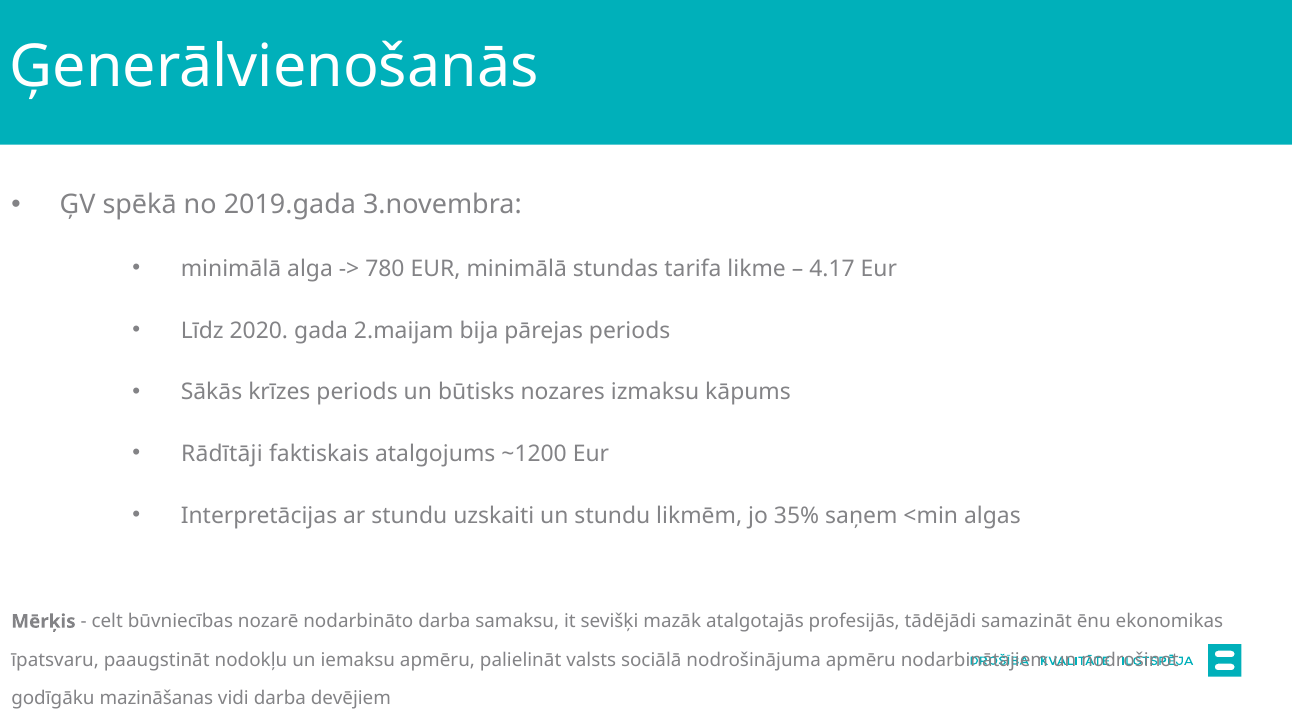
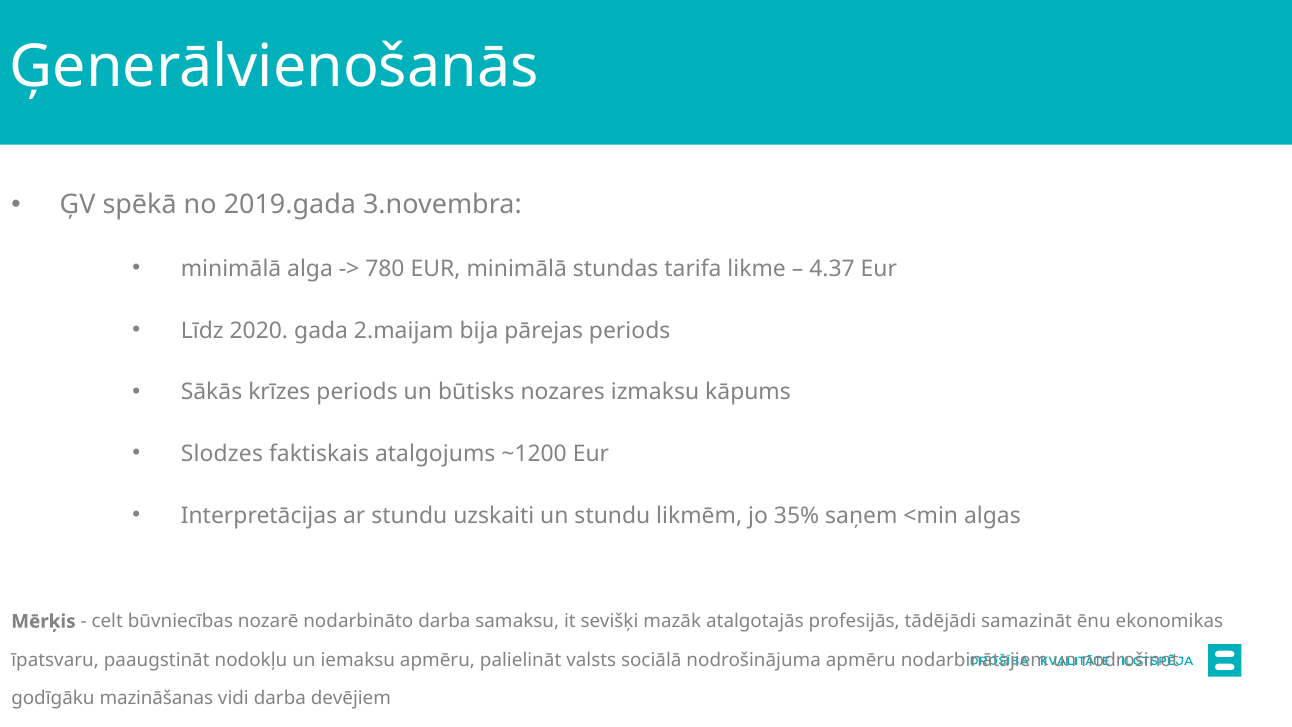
4.17: 4.17 -> 4.37
Rādītāji: Rādītāji -> Slodzes
